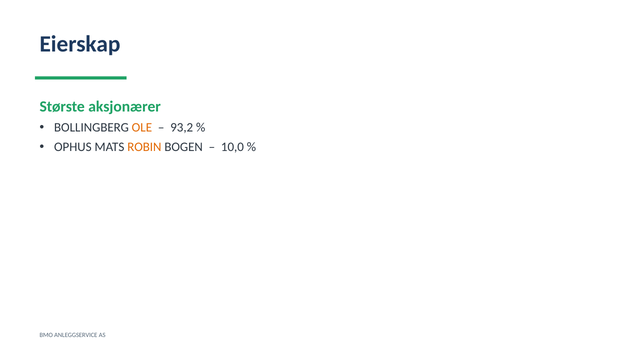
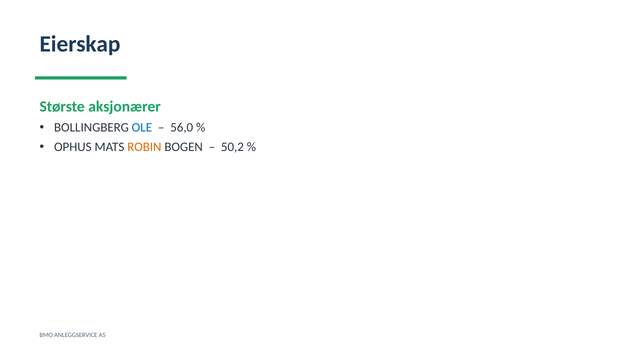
OLE colour: orange -> blue
93,2: 93,2 -> 56,0
10,0: 10,0 -> 50,2
